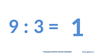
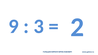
1: 1 -> 2
